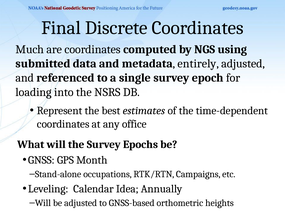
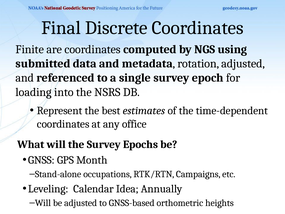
Much: Much -> Finite
entirely: entirely -> rotation
